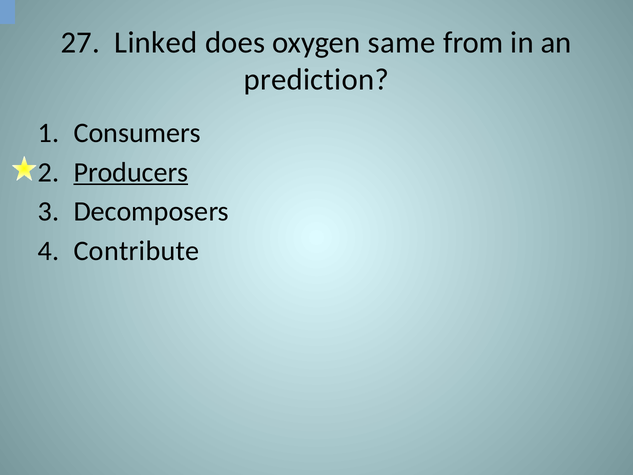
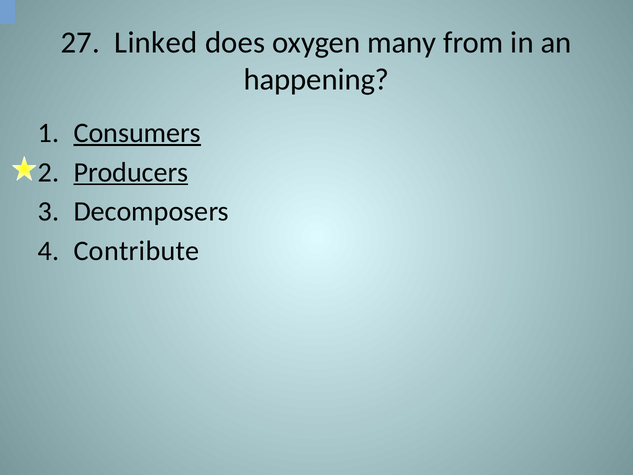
same: same -> many
prediction: prediction -> happening
Consumers underline: none -> present
